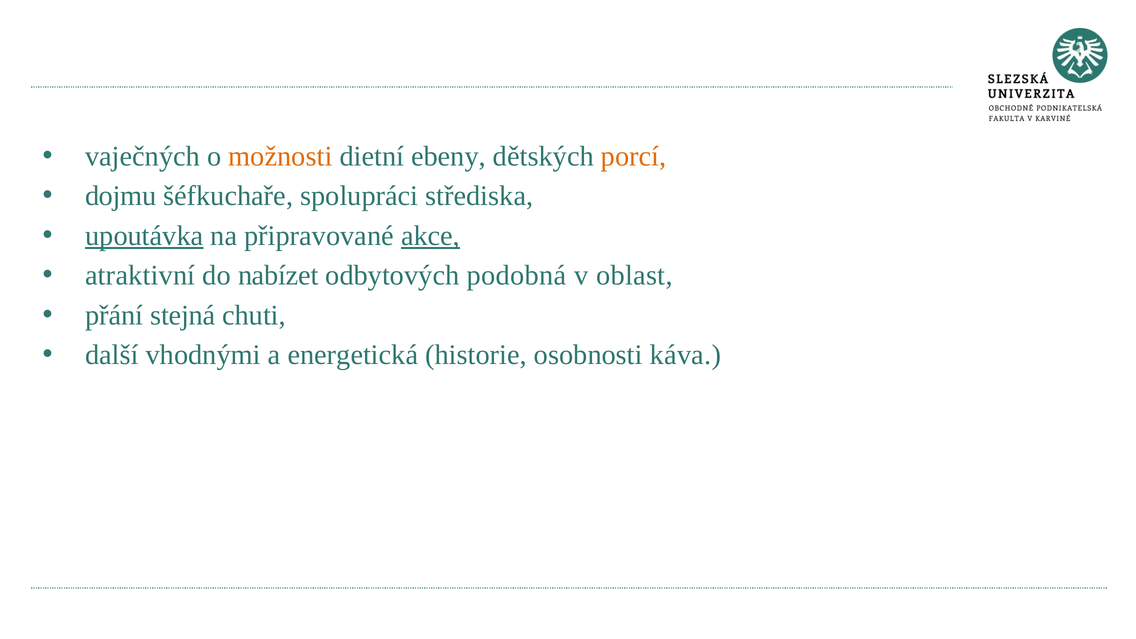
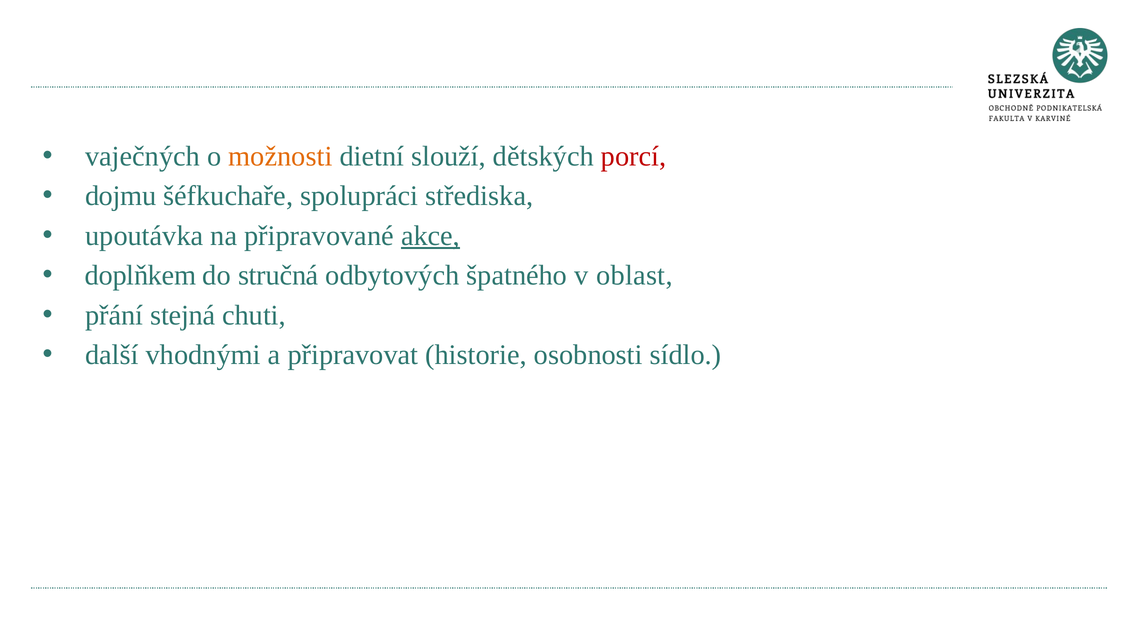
ebeny: ebeny -> slouží
porcí colour: orange -> red
upoutávka underline: present -> none
atraktivní: atraktivní -> doplňkem
nabízet: nabízet -> stručná
podobná: podobná -> špatného
energetická: energetická -> připravovat
káva: káva -> sídlo
